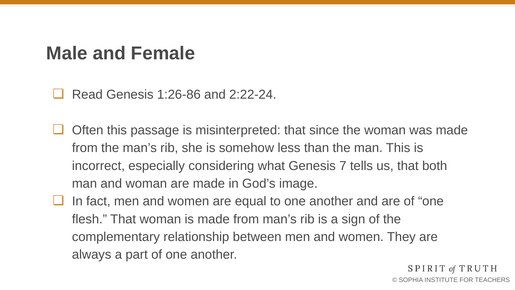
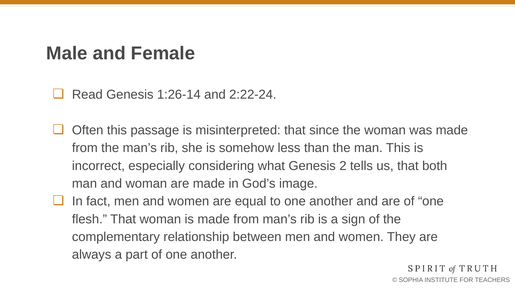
1:26-86: 1:26-86 -> 1:26-14
7: 7 -> 2
